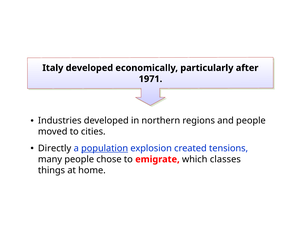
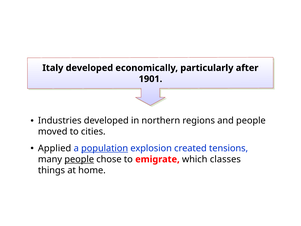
1971: 1971 -> 1901
Directly: Directly -> Applied
people at (79, 159) underline: none -> present
